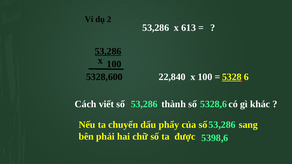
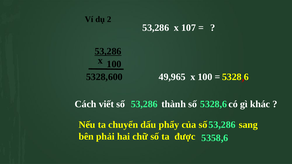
613: 613 -> 107
22,840: 22,840 -> 49,965
5328 underline: present -> none
5398: 5398 -> 5358
